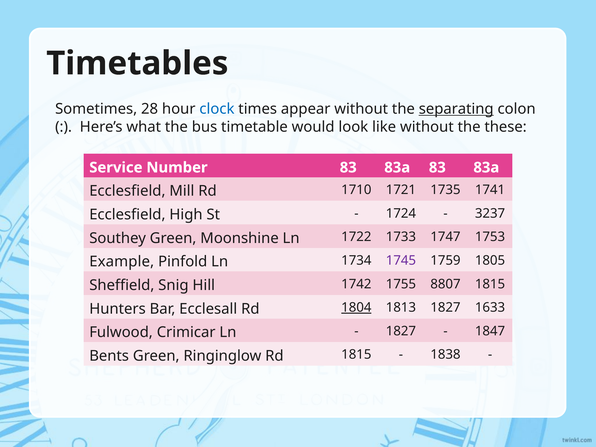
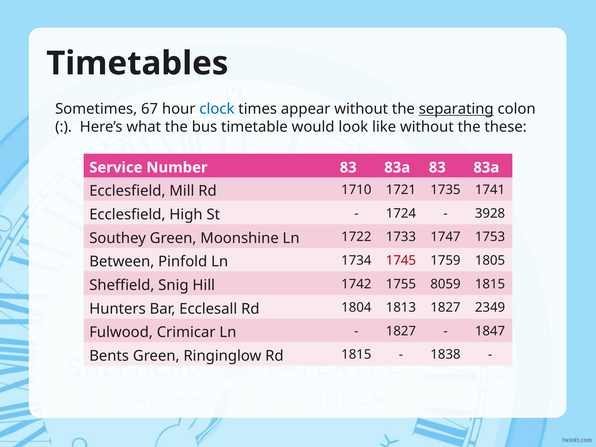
28: 28 -> 67
3237: 3237 -> 3928
Example: Example -> Between
1745 colour: purple -> red
8807: 8807 -> 8059
1804 underline: present -> none
1633: 1633 -> 2349
